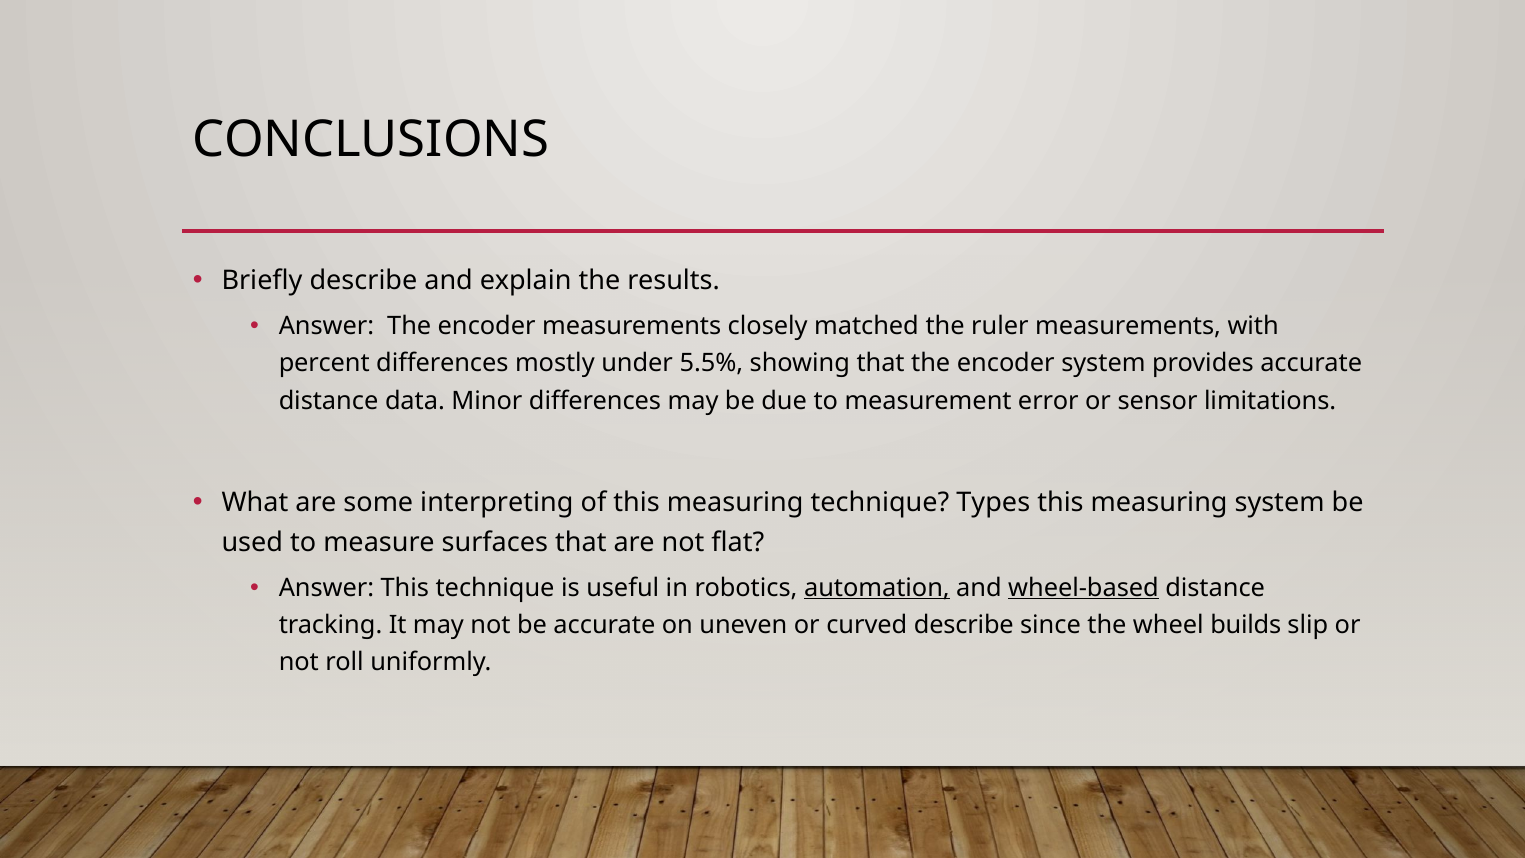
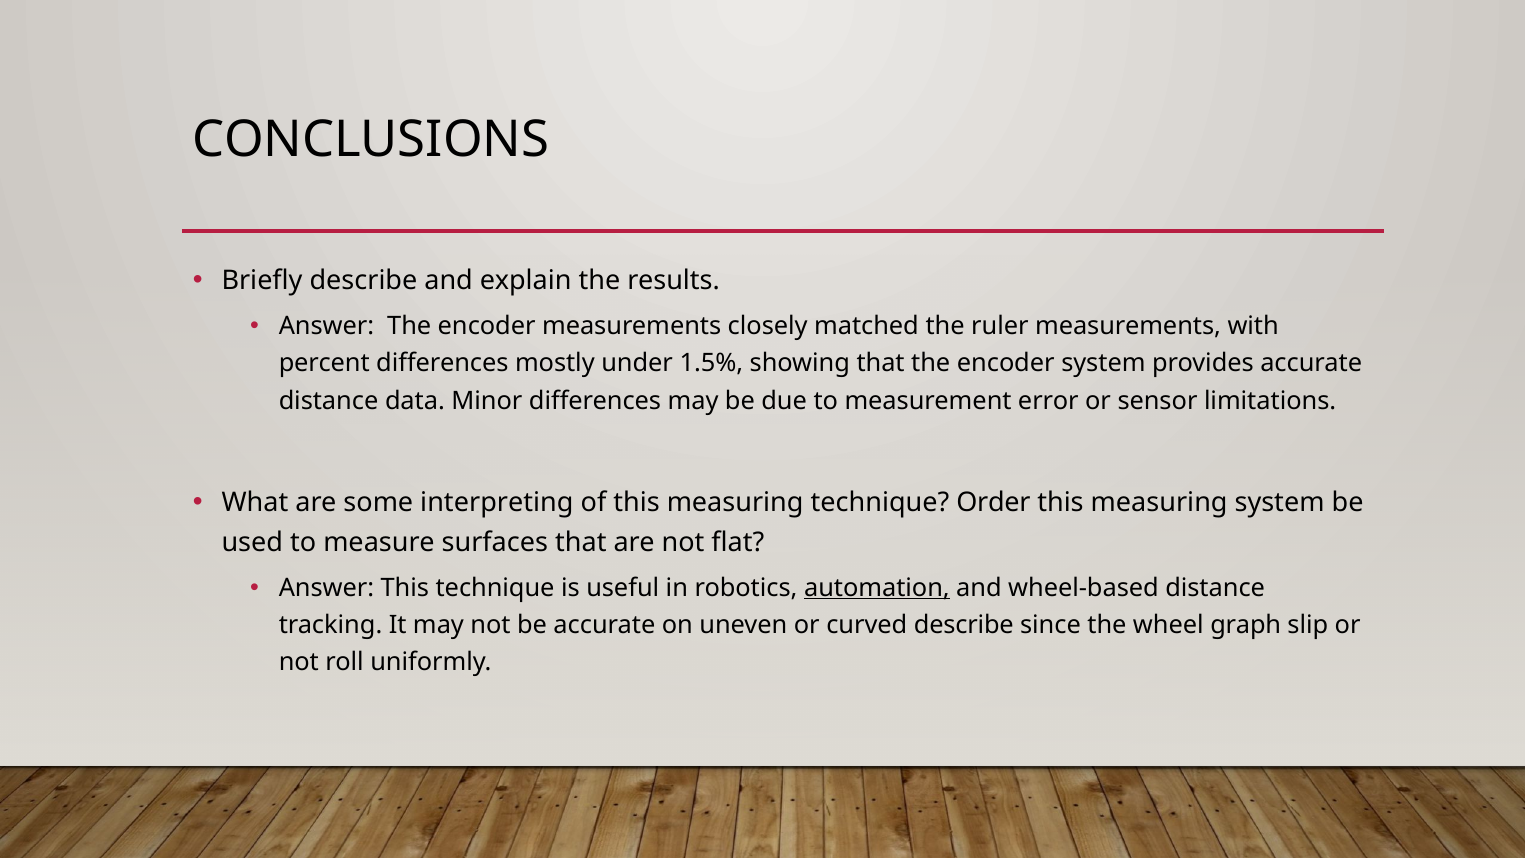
5.5%: 5.5% -> 1.5%
Types: Types -> Order
wheel-based underline: present -> none
builds: builds -> graph
